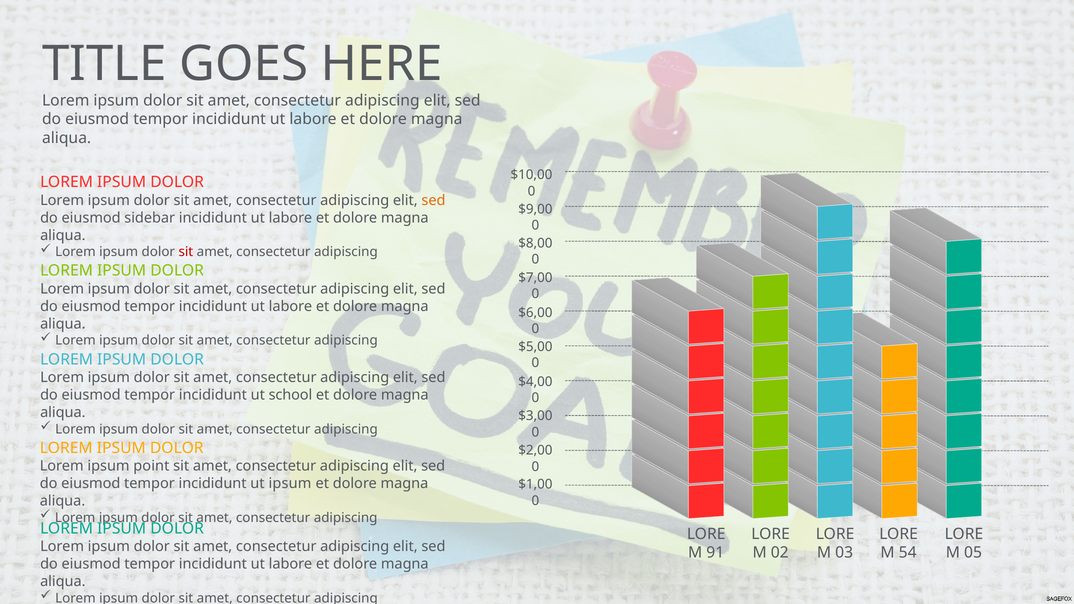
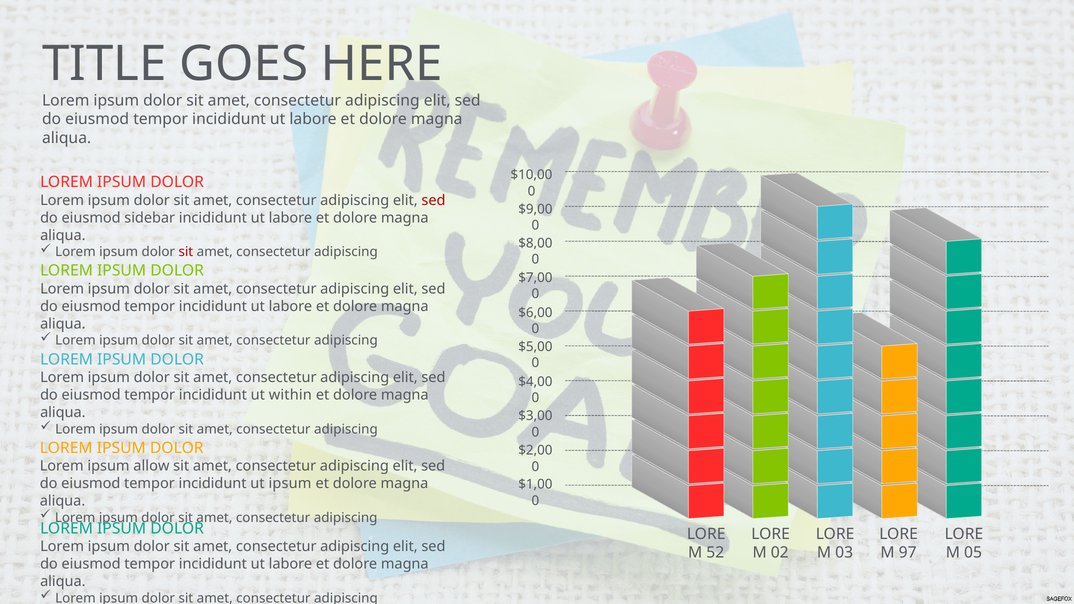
sed at (434, 200) colour: orange -> red
school: school -> within
point: point -> allow
91: 91 -> 52
54: 54 -> 97
